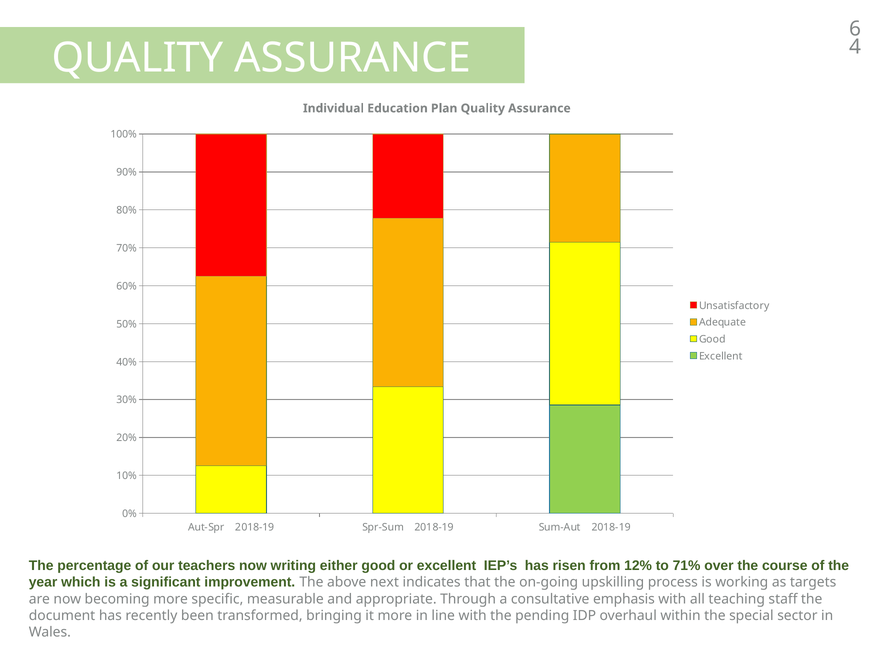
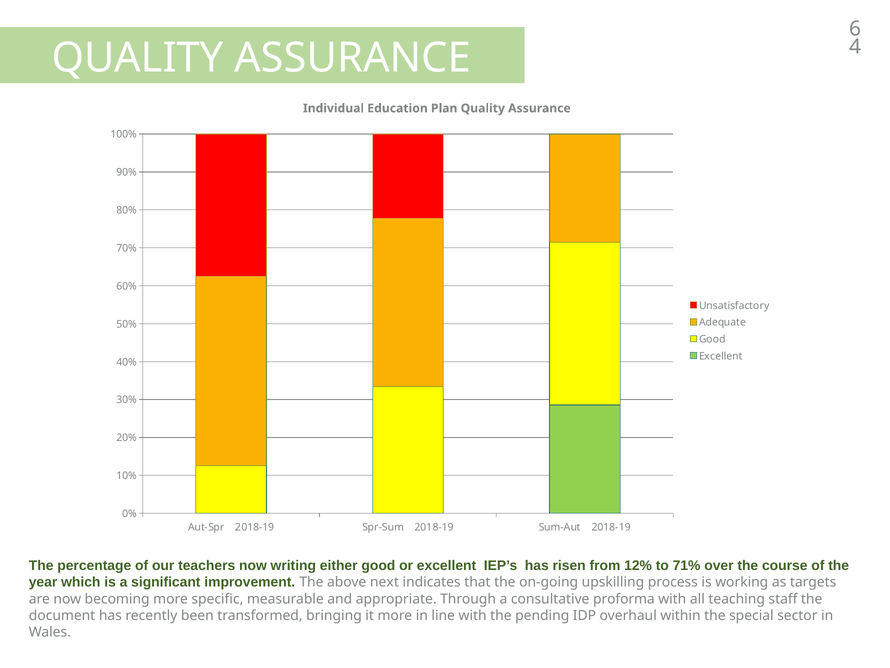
emphasis: emphasis -> proforma
